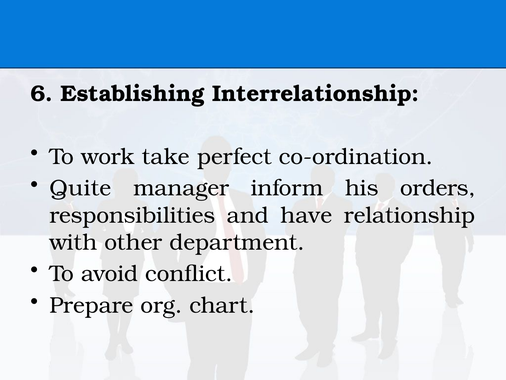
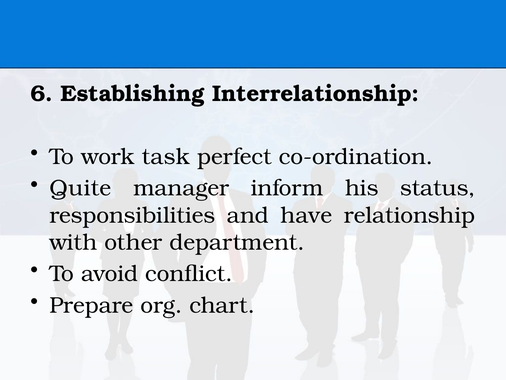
take: take -> task
orders: orders -> status
